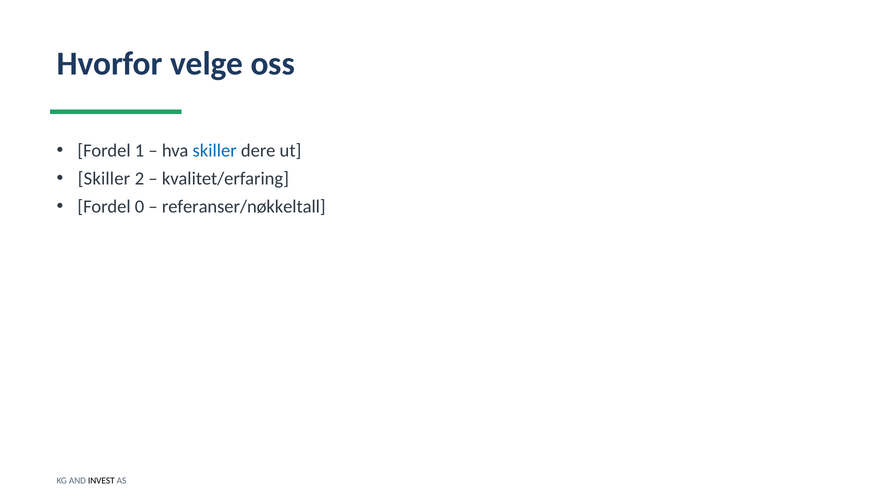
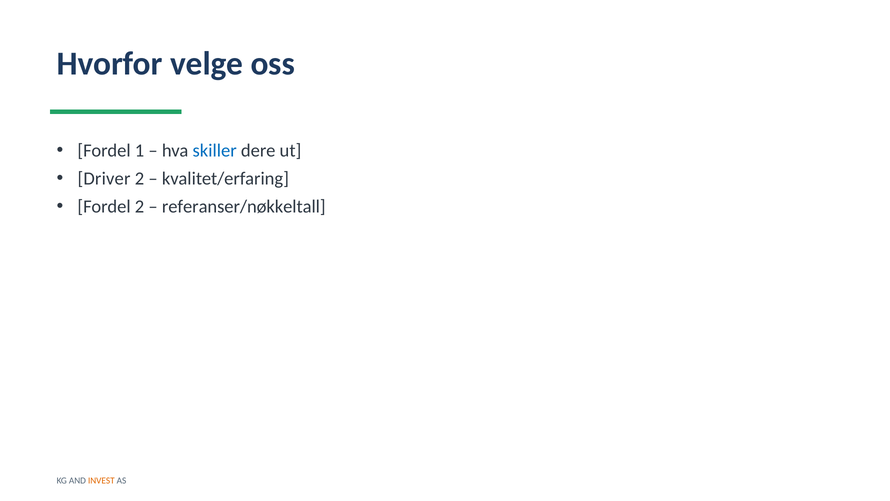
Skiller at (104, 179): Skiller -> Driver
Fordel 0: 0 -> 2
INVEST colour: black -> orange
